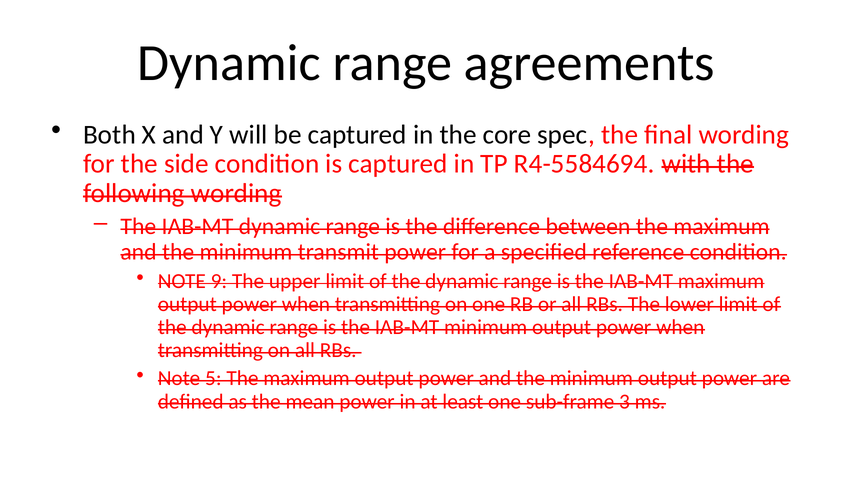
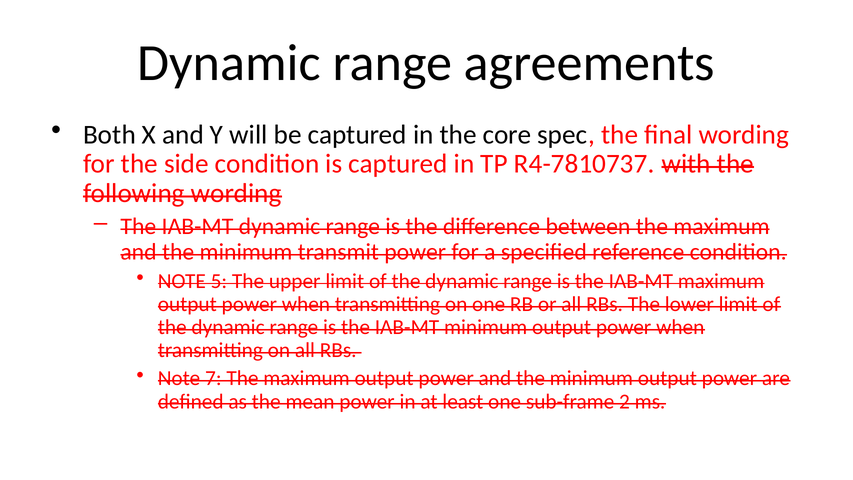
R4-5584694: R4-5584694 -> R4-7810737
9: 9 -> 5
5: 5 -> 7
3: 3 -> 2
